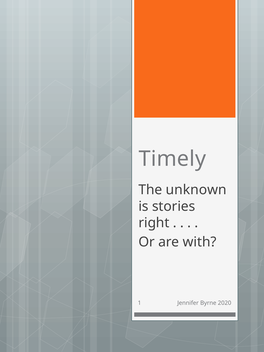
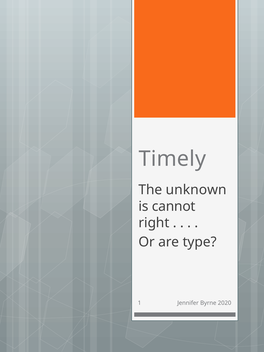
stories: stories -> cannot
with: with -> type
